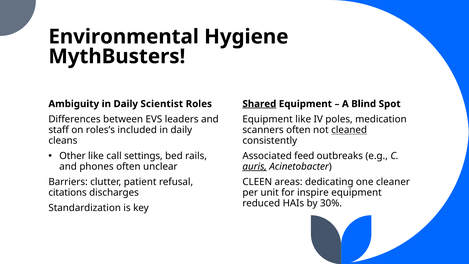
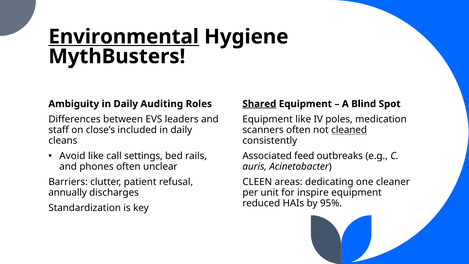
Environmental underline: none -> present
Scientist: Scientist -> Auditing
roles’s: roles’s -> close’s
Other: Other -> Avoid
auris underline: present -> none
citations: citations -> annually
30%: 30% -> 95%
